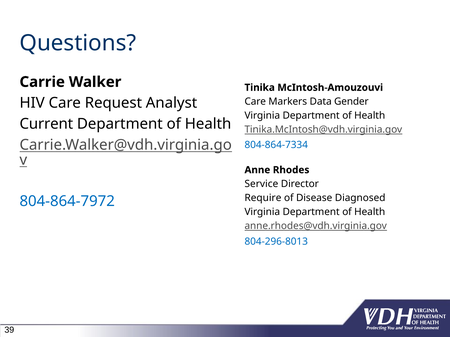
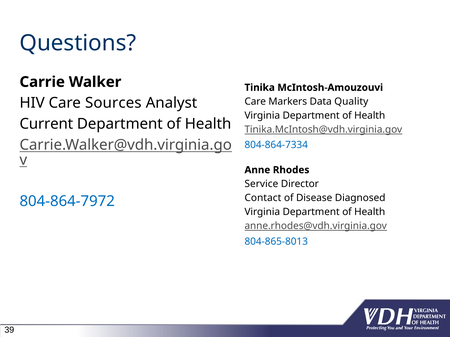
Request: Request -> Sources
Gender: Gender -> Quality
Require: Require -> Contact
804-296-8013: 804-296-8013 -> 804-865-8013
